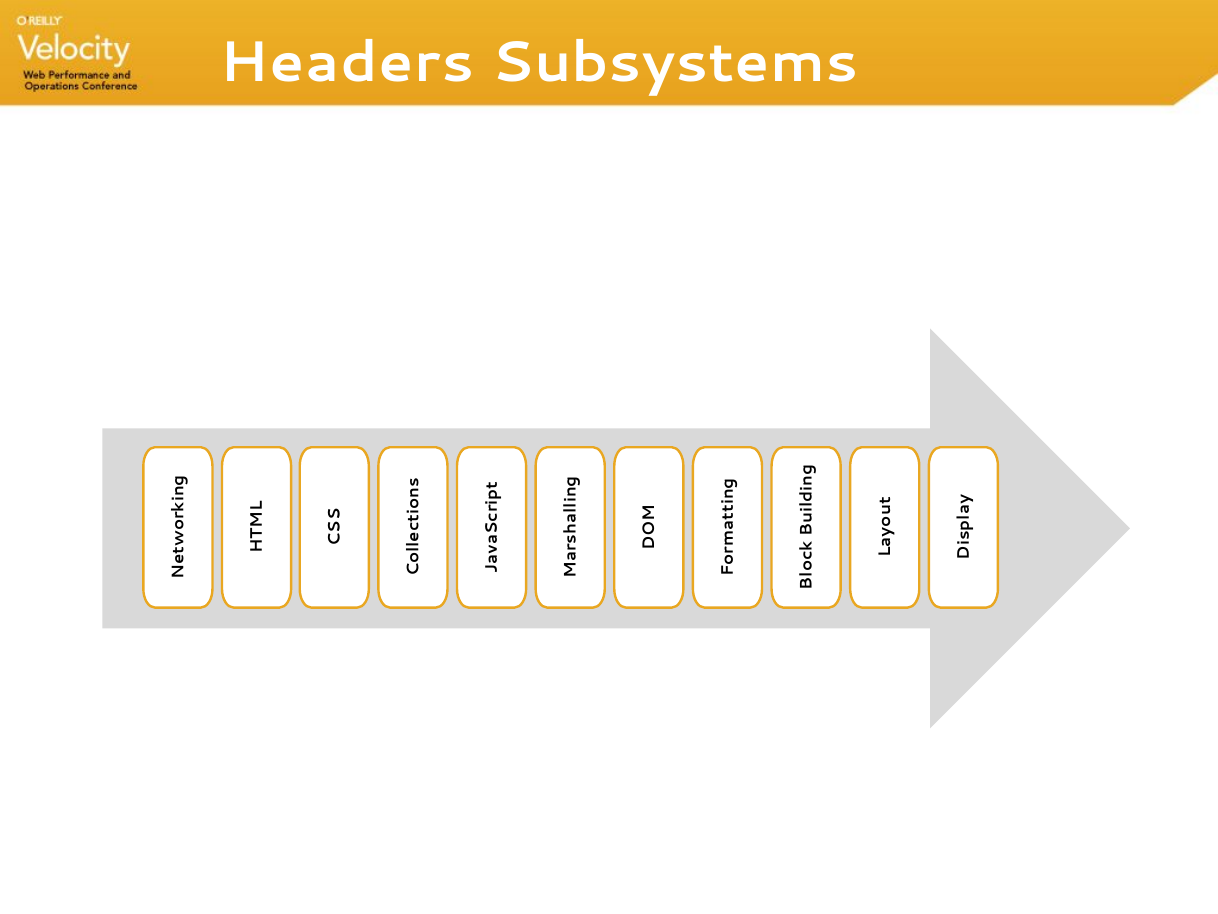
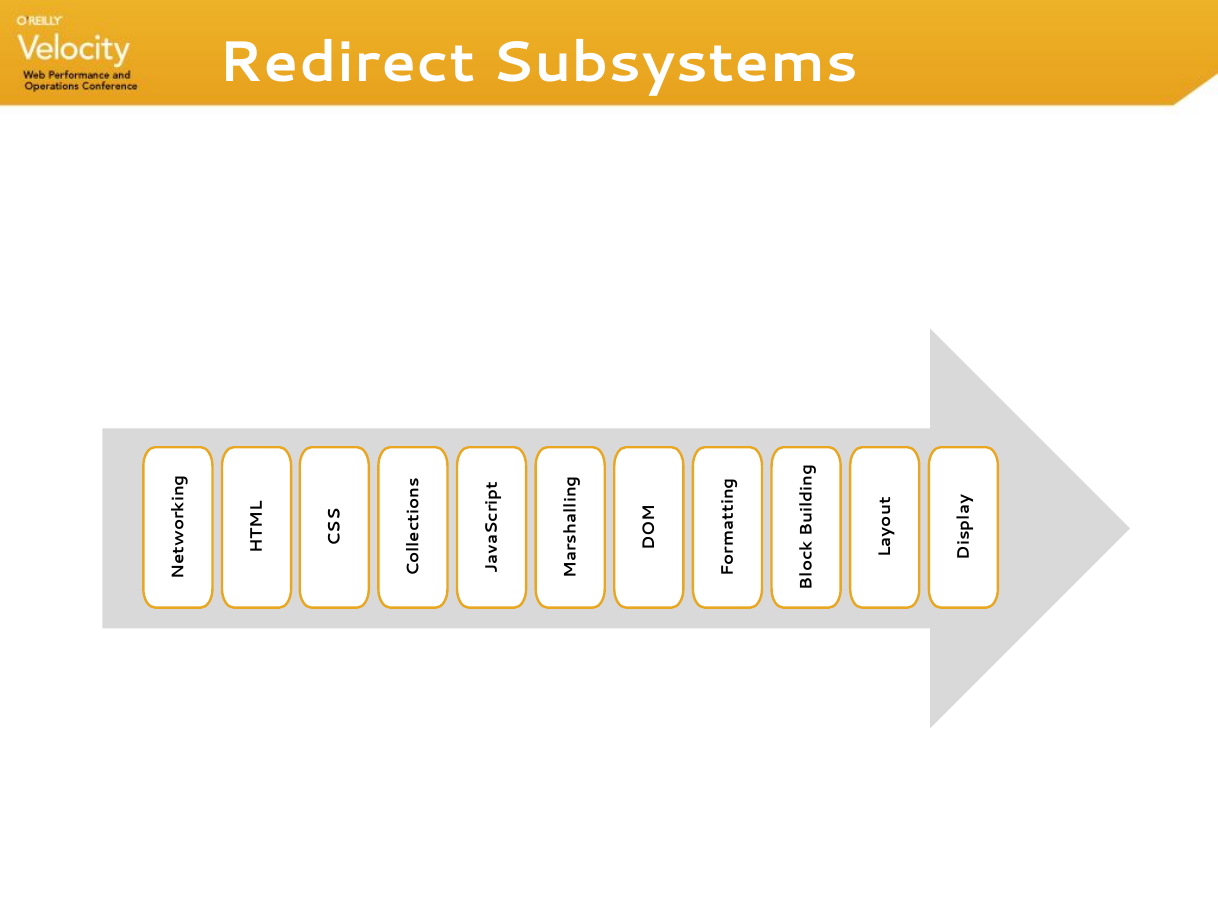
Headers: Headers -> Redirect
